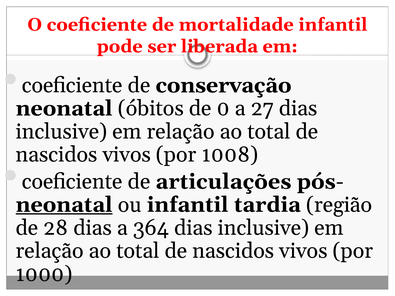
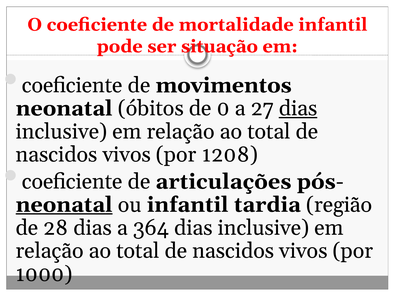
liberada: liberada -> situação
conservação: conservação -> movimentos
dias at (298, 109) underline: none -> present
1008: 1008 -> 1208
